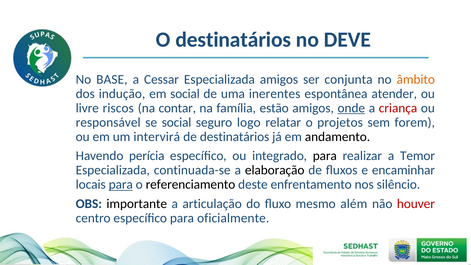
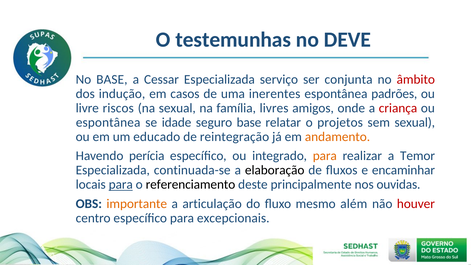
O destinatários: destinatários -> testemunhas
Especializada amigos: amigos -> serviço
âmbito colour: orange -> red
em social: social -> casos
atender: atender -> padrões
na contar: contar -> sexual
estão: estão -> livres
onde underline: present -> none
responsável at (108, 122): responsável -> espontânea
se social: social -> idade
seguro logo: logo -> base
sem forem: forem -> sexual
intervirá: intervirá -> educado
de destinatários: destinatários -> reintegração
andamento colour: black -> orange
para at (325, 156) colour: black -> orange
enfrentamento: enfrentamento -> principalmente
silêncio: silêncio -> ouvidas
importante colour: black -> orange
oficialmente: oficialmente -> excepcionais
